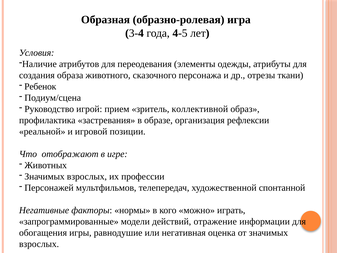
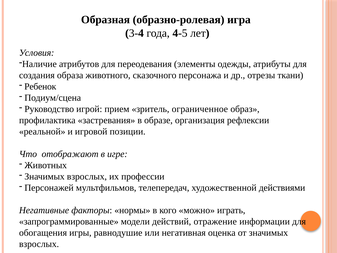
коллективной: коллективной -> ограниченное
спонтанной: спонтанной -> действиями
